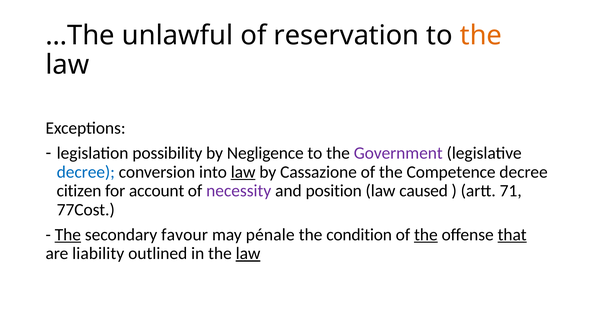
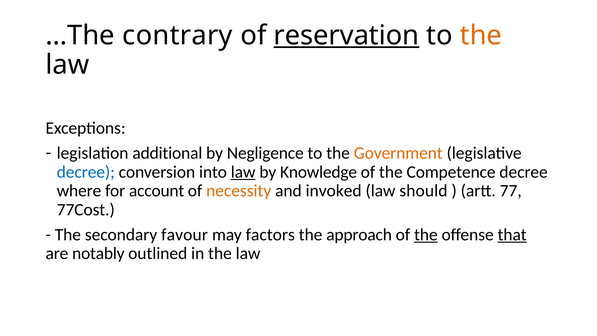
unlawful: unlawful -> contrary
reservation underline: none -> present
possibility: possibility -> additional
Government colour: purple -> orange
Cassazione: Cassazione -> Knowledge
citizen: citizen -> where
necessity colour: purple -> orange
position: position -> invoked
caused: caused -> should
71: 71 -> 77
The at (68, 235) underline: present -> none
pénale: pénale -> factors
condition: condition -> approach
liability: liability -> notably
law at (248, 253) underline: present -> none
